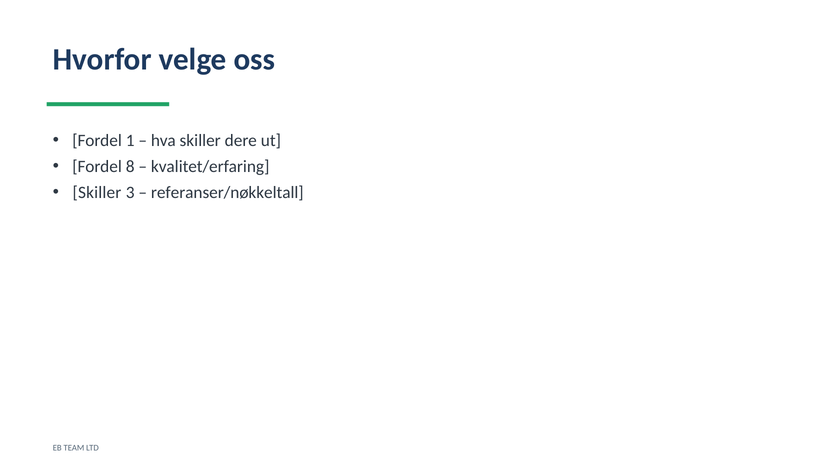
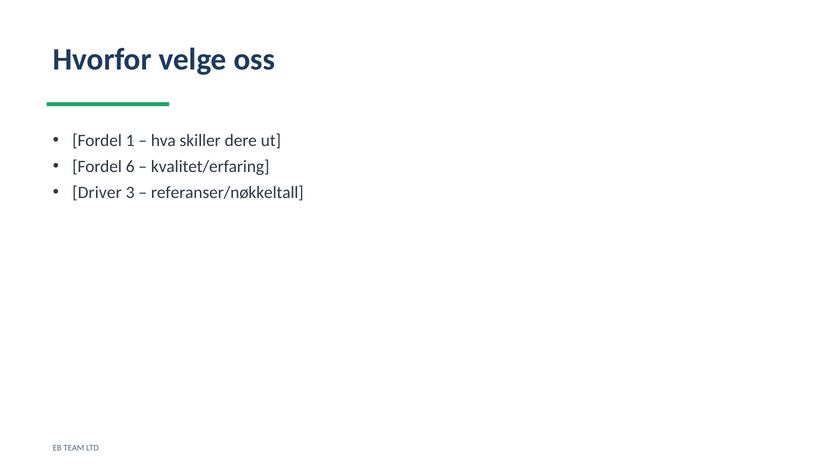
8: 8 -> 6
Skiller at (97, 192): Skiller -> Driver
